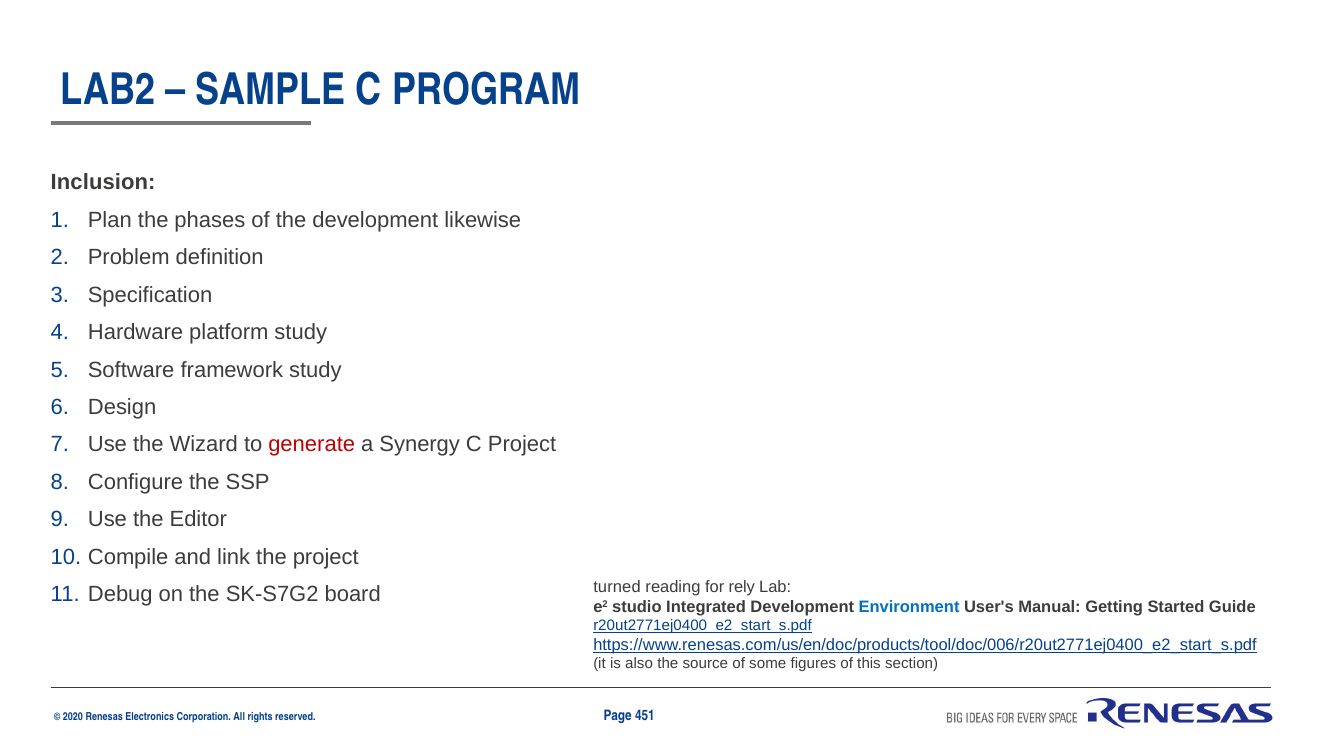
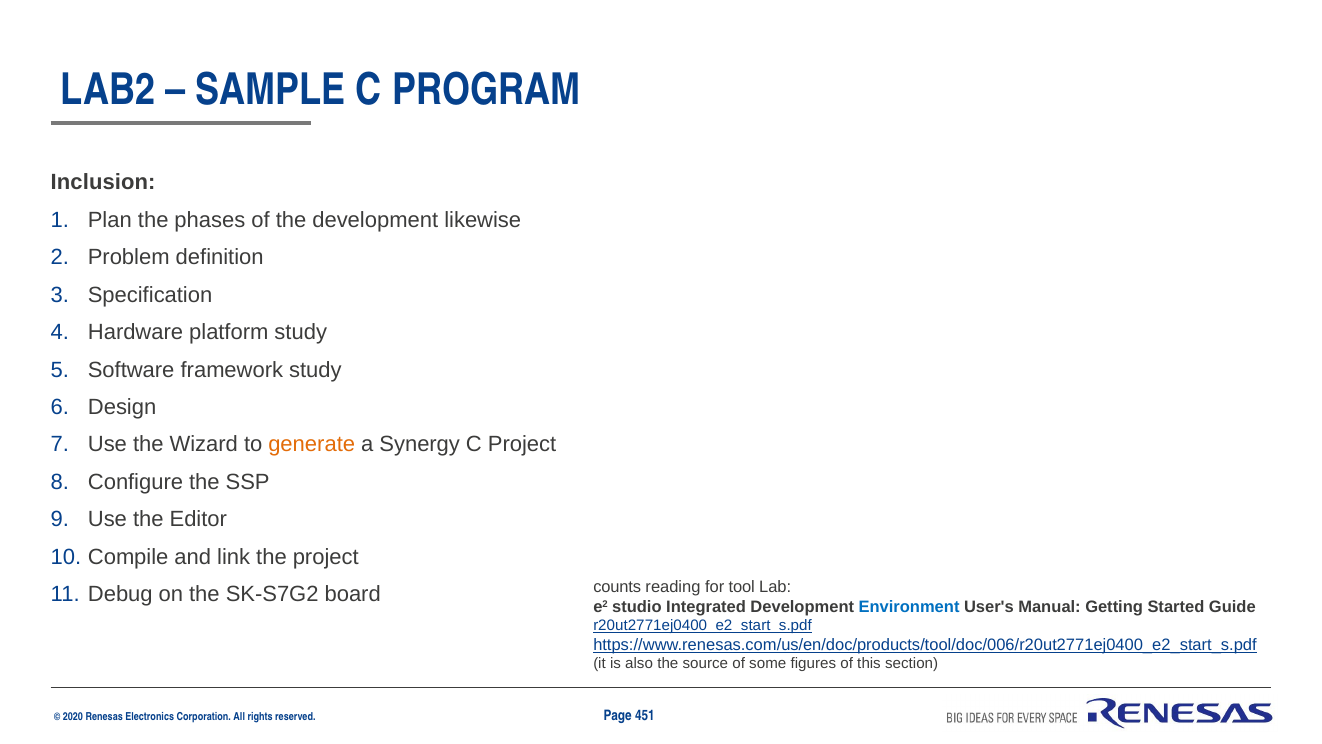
generate colour: red -> orange
turned: turned -> counts
rely: rely -> tool
